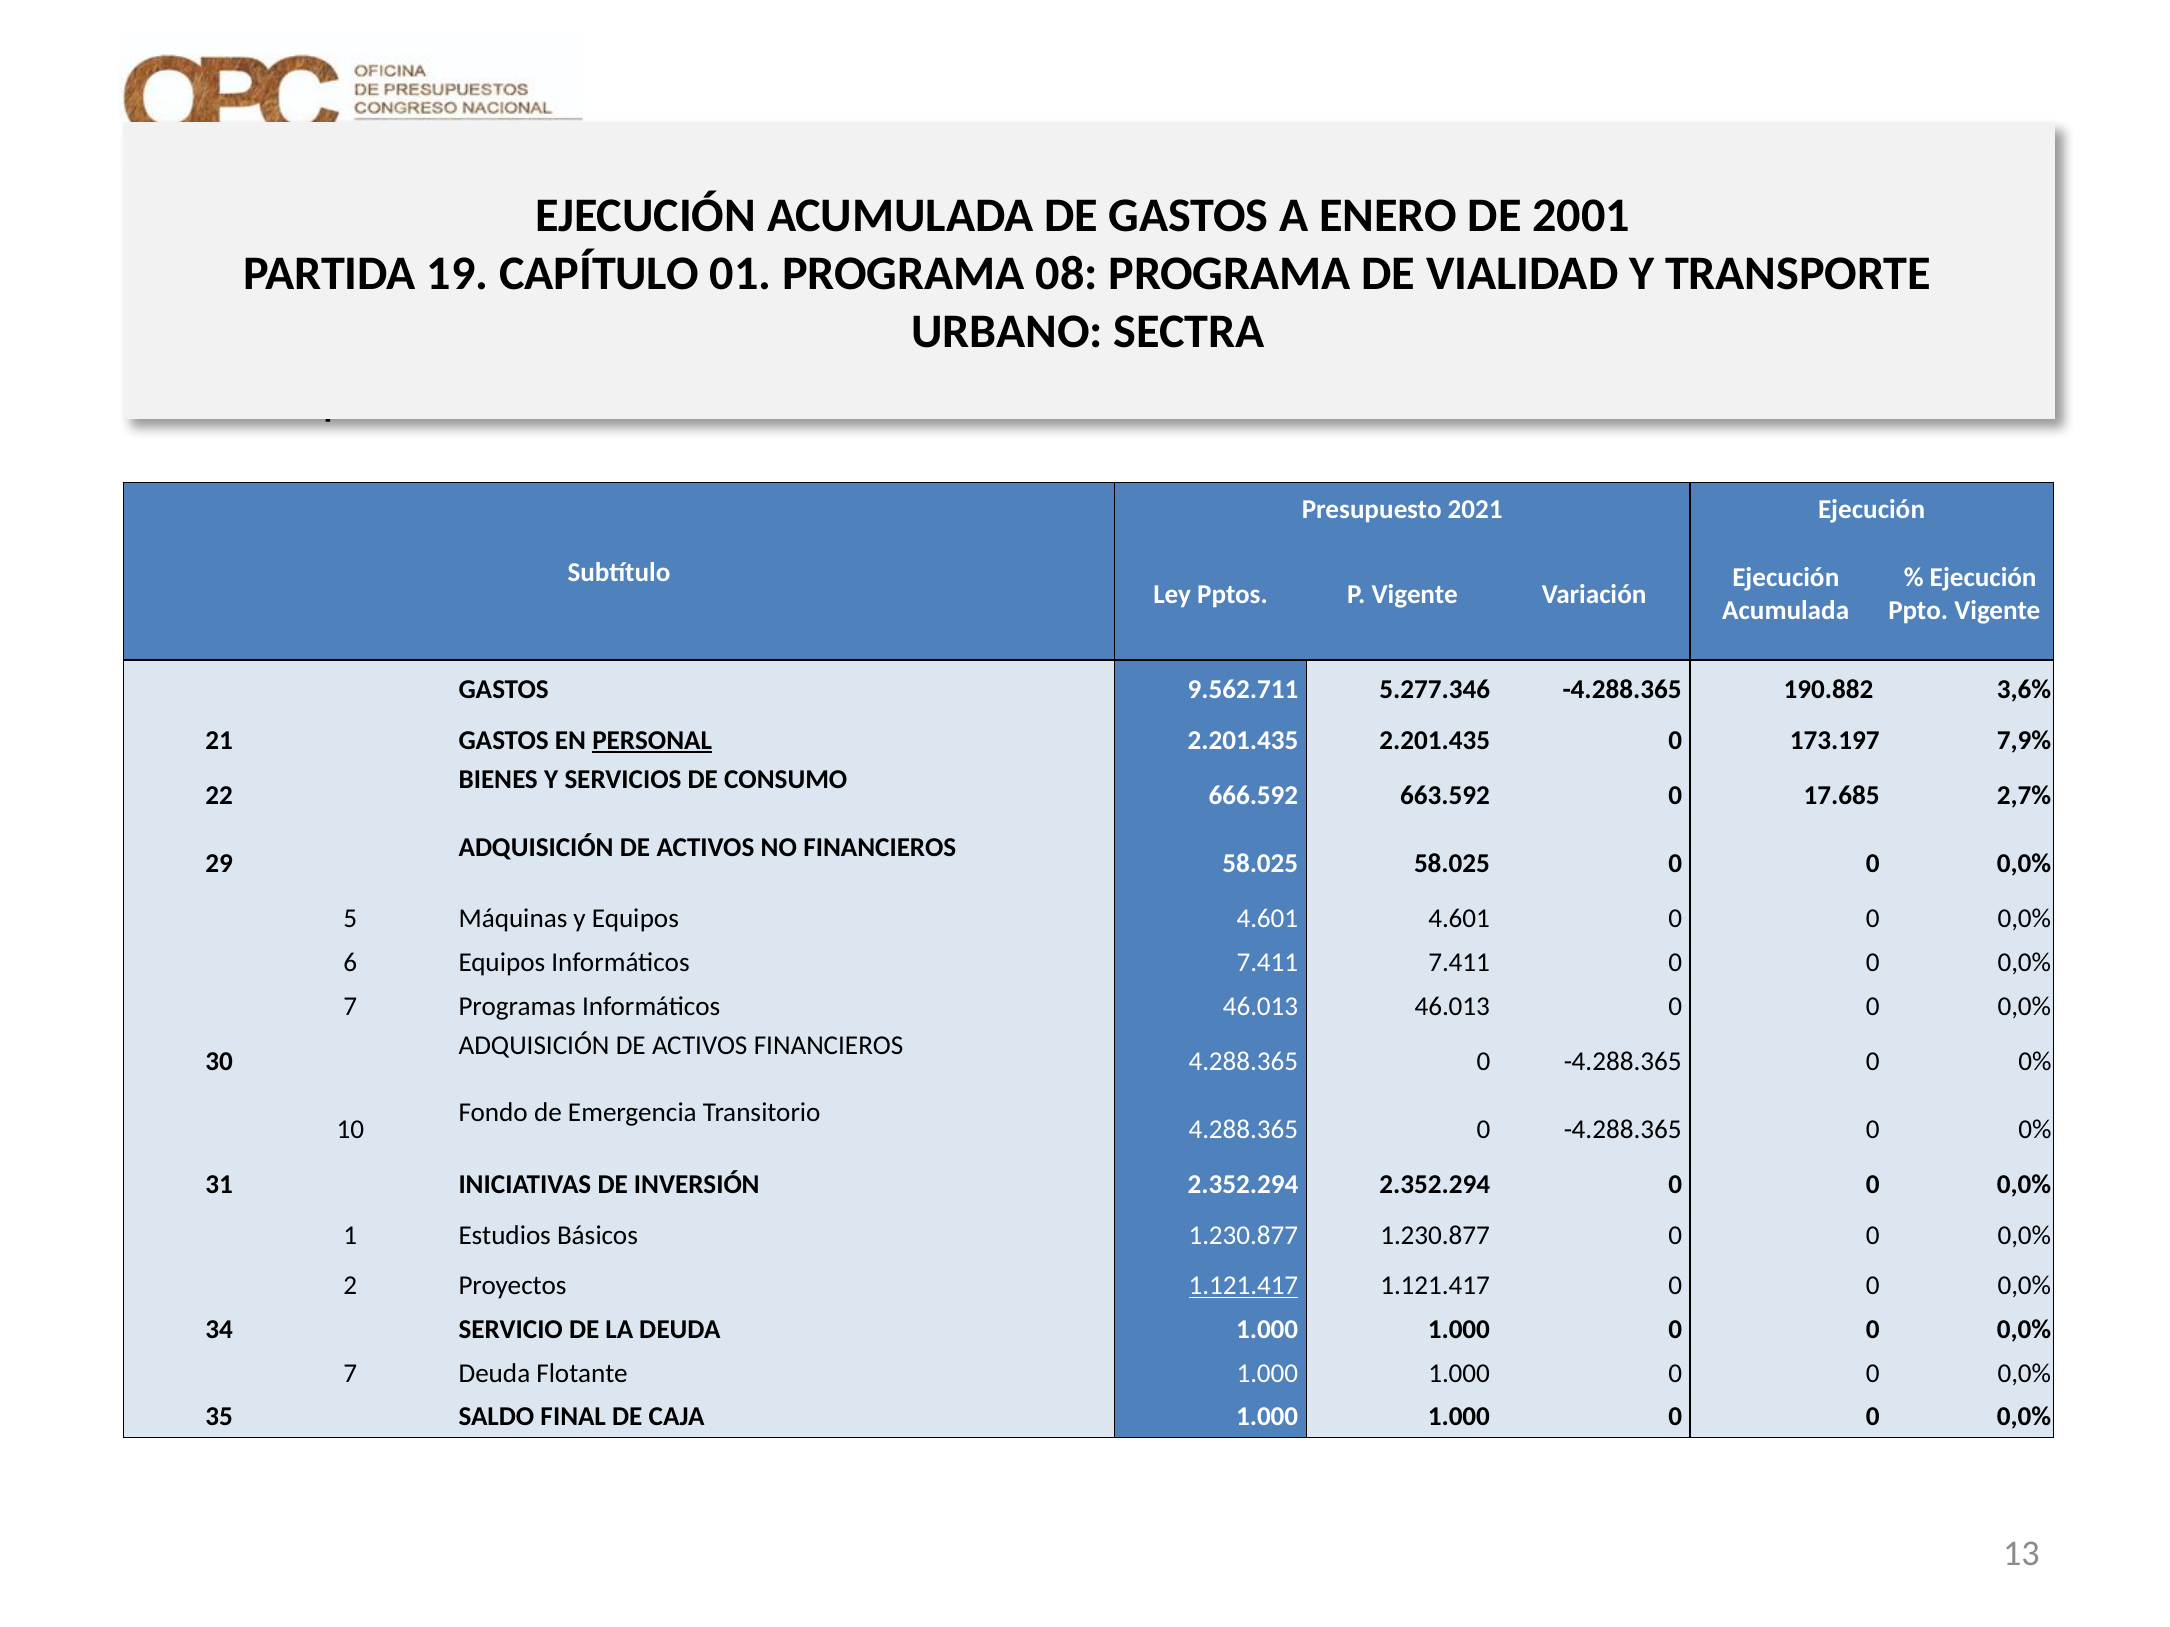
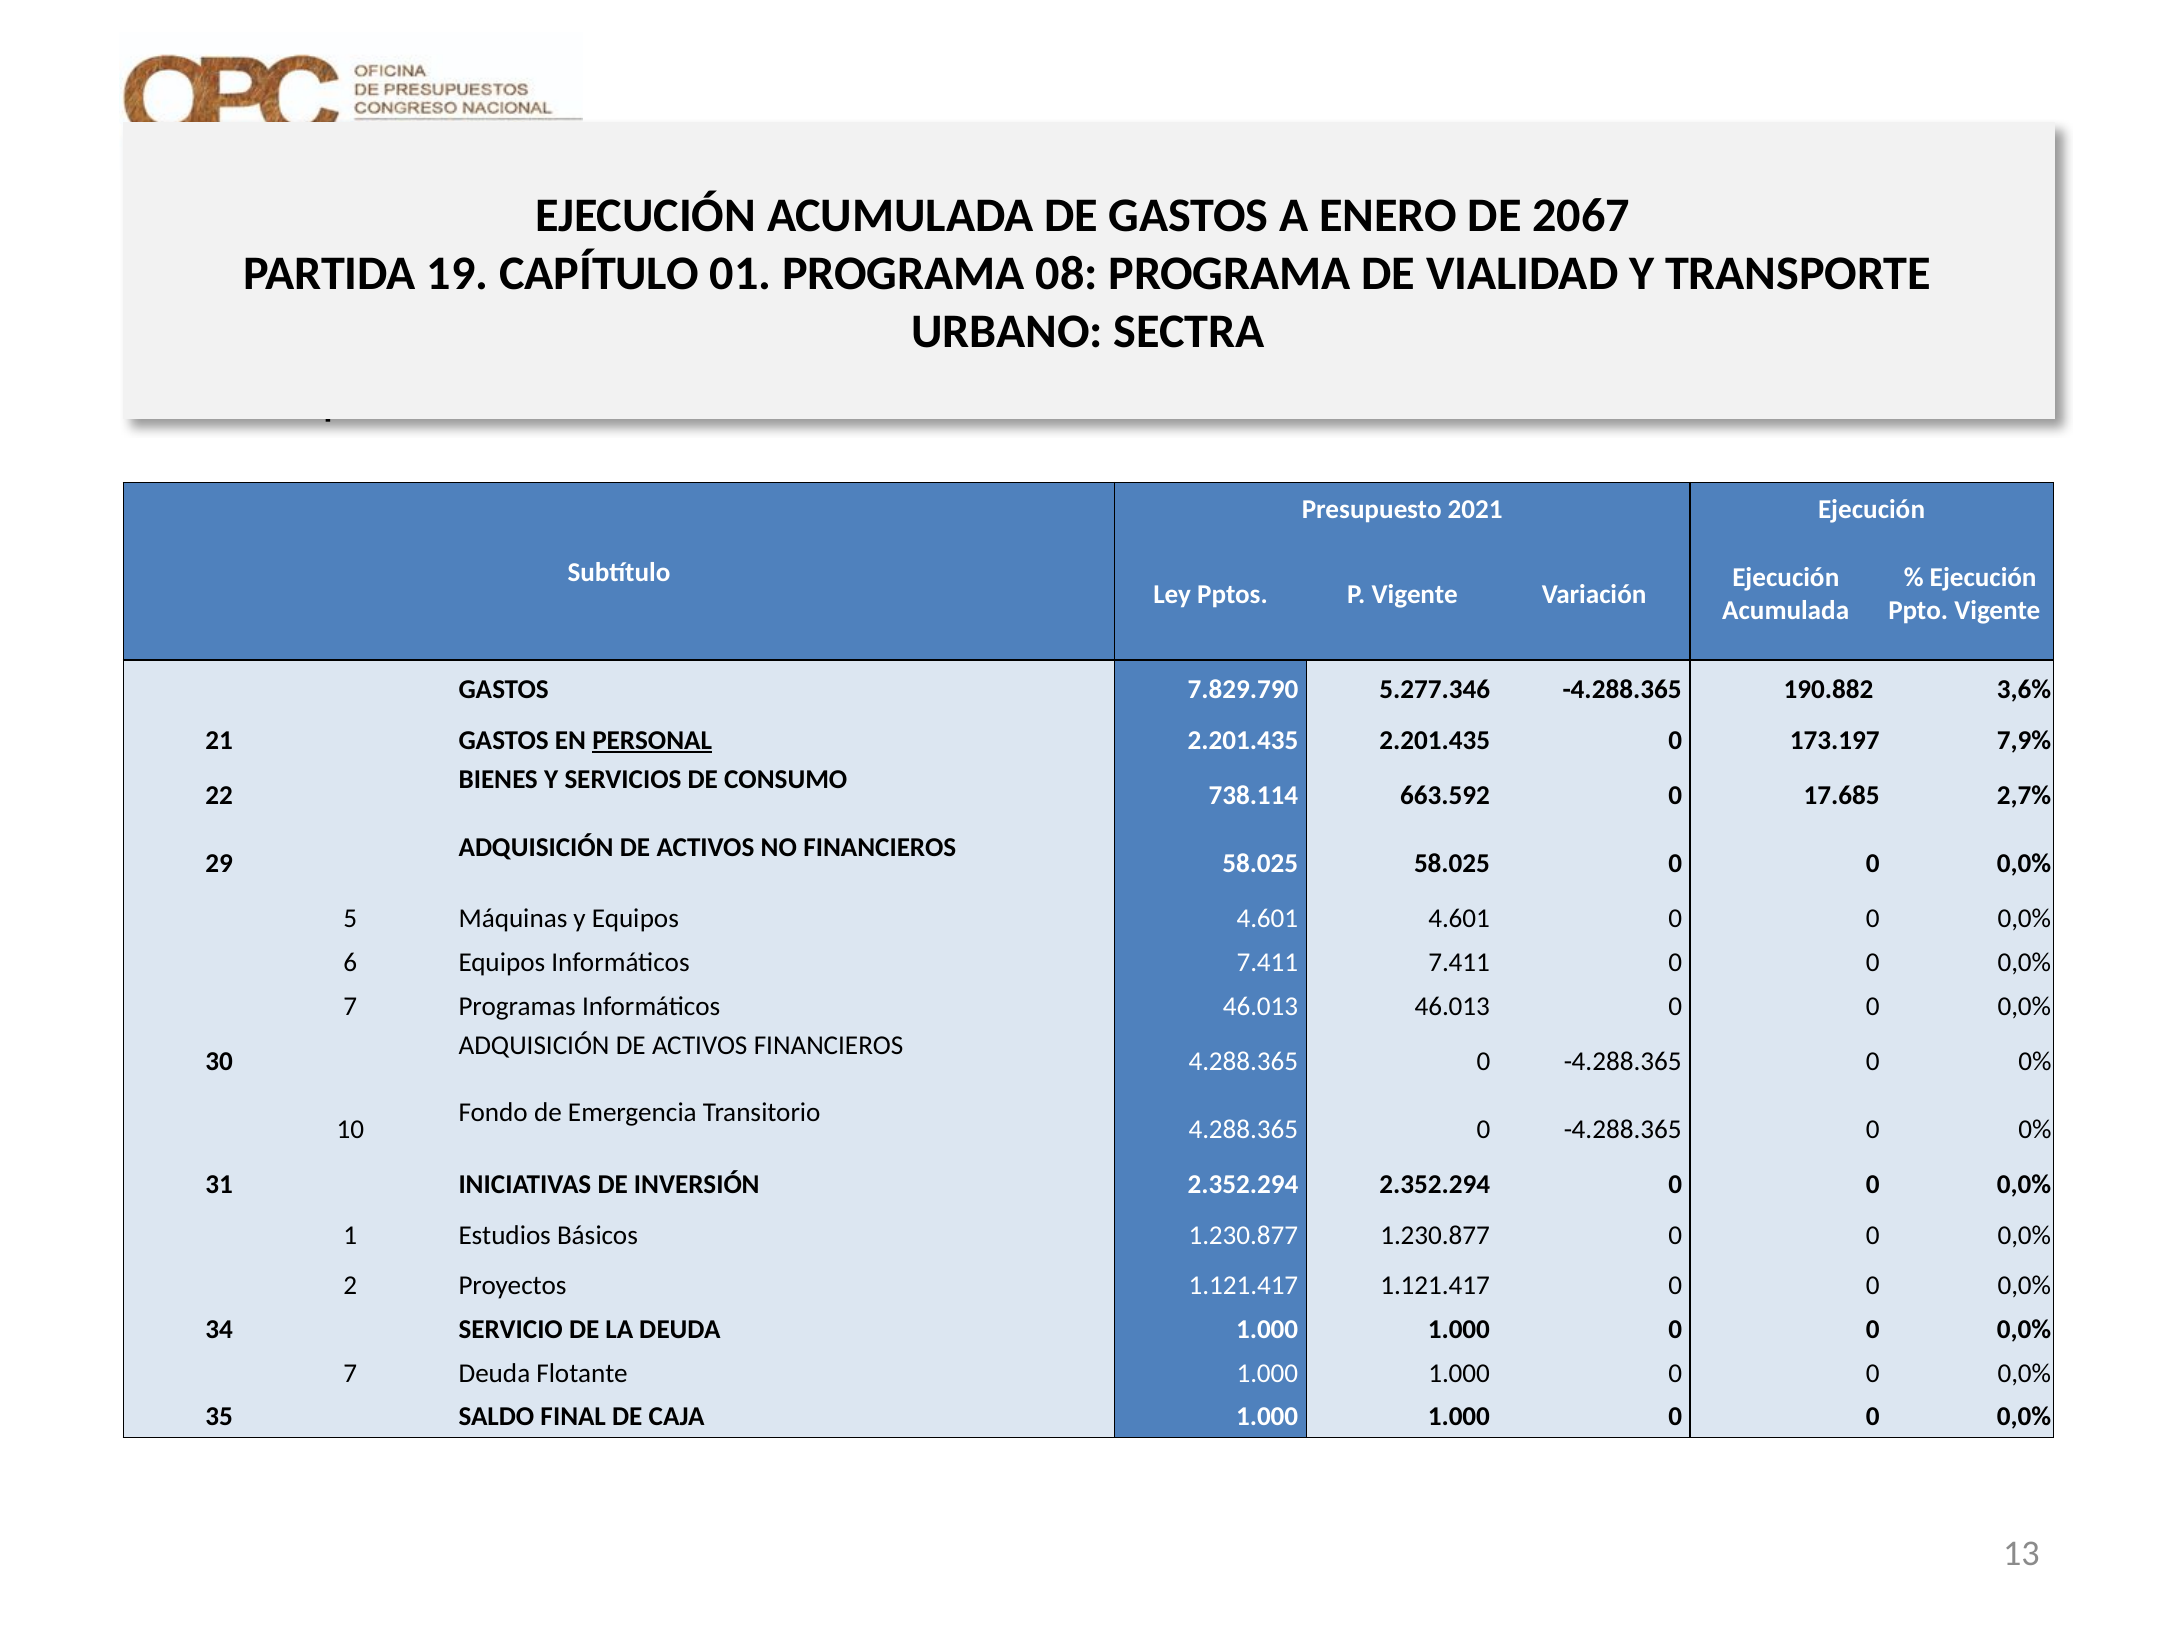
2001: 2001 -> 2067
9.562.711: 9.562.711 -> 7.829.790
666.592: 666.592 -> 738.114
1.121.417 at (1243, 1286) underline: present -> none
